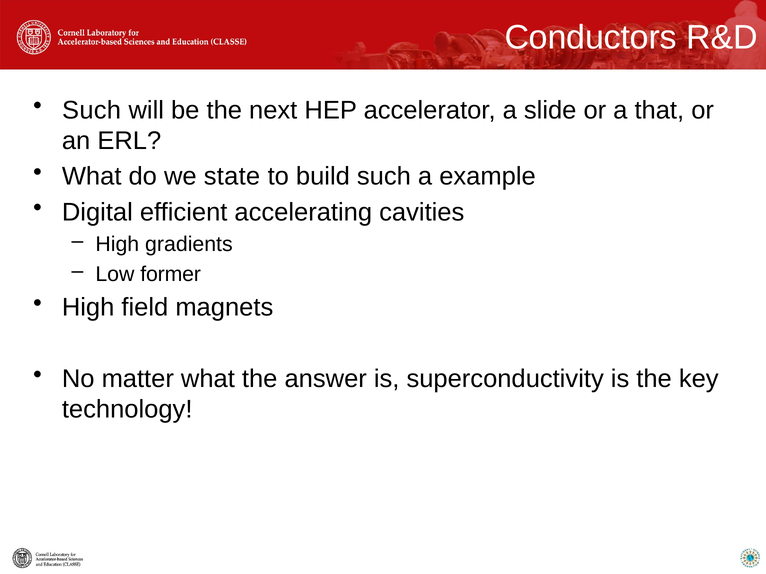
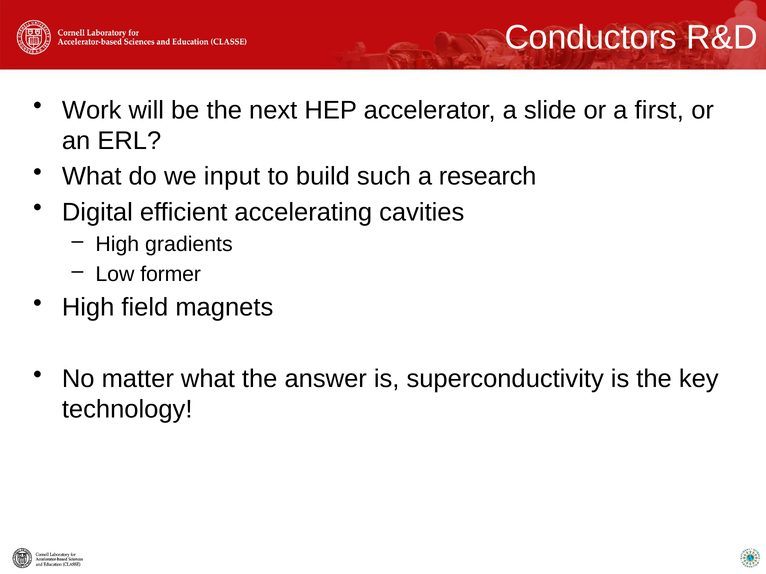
Such at (92, 110): Such -> Work
that: that -> first
state: state -> input
example: example -> research
